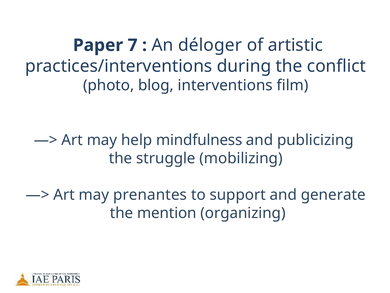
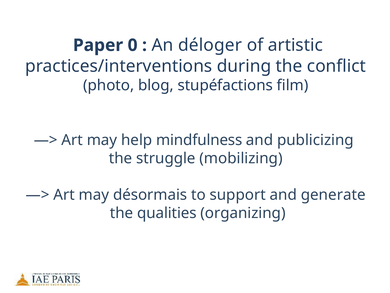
7: 7 -> 0
interventions: interventions -> stupéfactions
prenantes: prenantes -> désormais
mention: mention -> qualities
